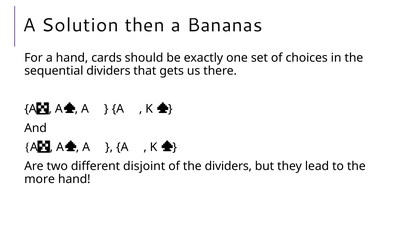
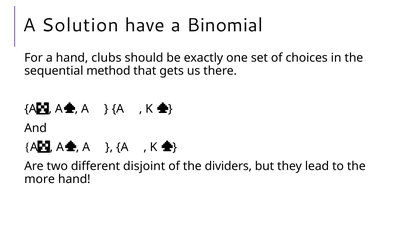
then: then -> have
Bananas: Bananas -> Binomial
cards: cards -> clubs
sequential dividers: dividers -> method
